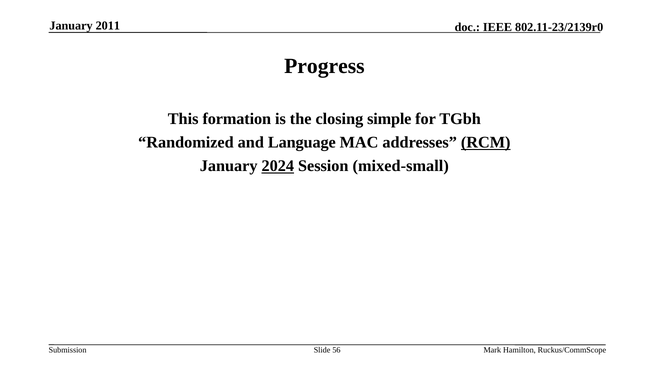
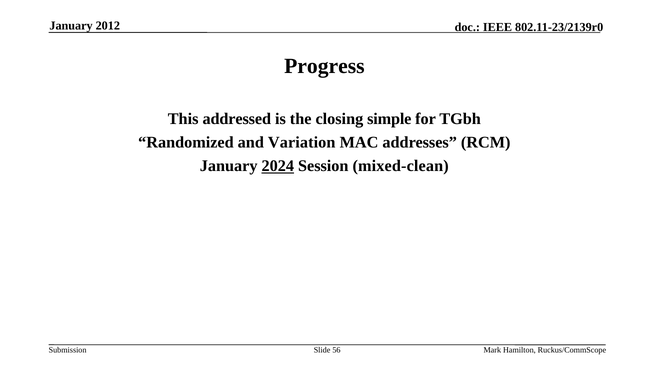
2011: 2011 -> 2012
formation: formation -> addressed
Language: Language -> Variation
RCM underline: present -> none
mixed-small: mixed-small -> mixed-clean
